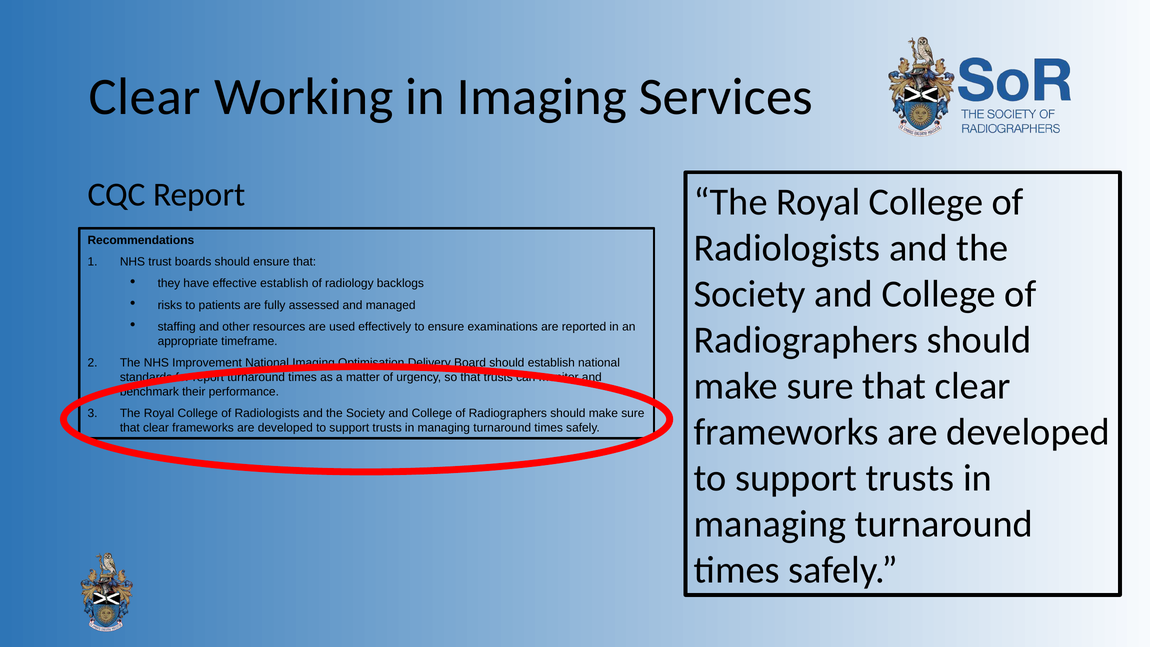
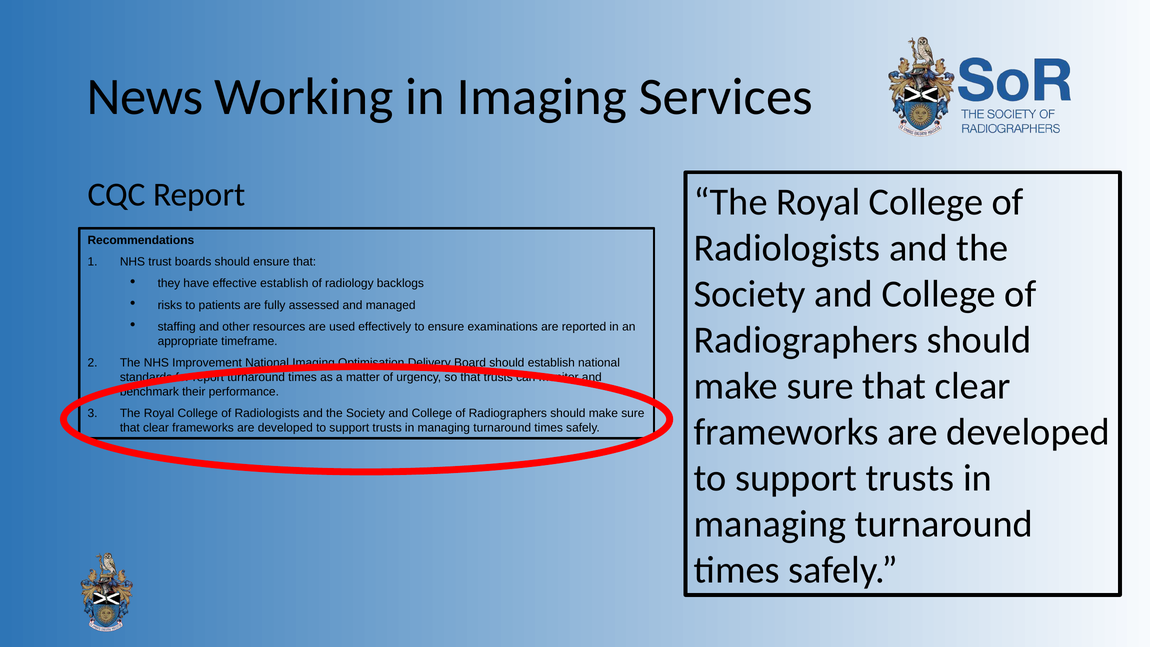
Clear at (145, 97): Clear -> News
